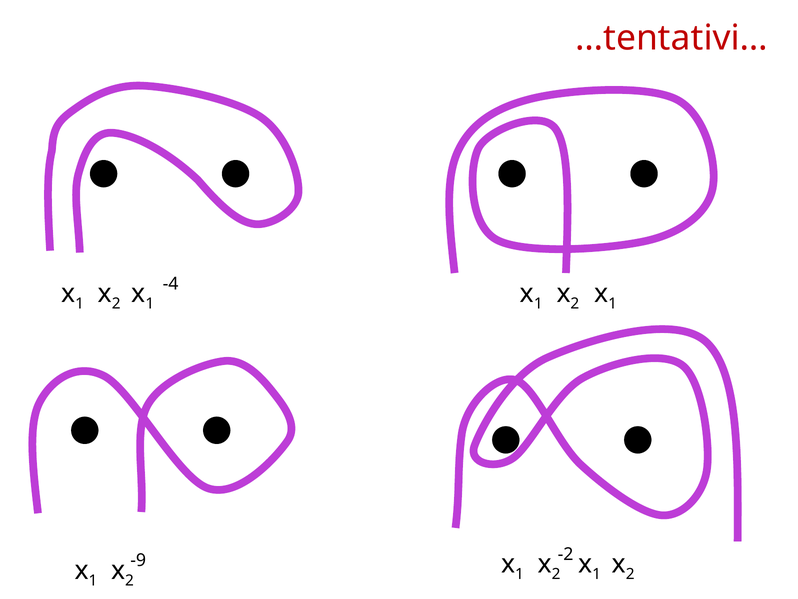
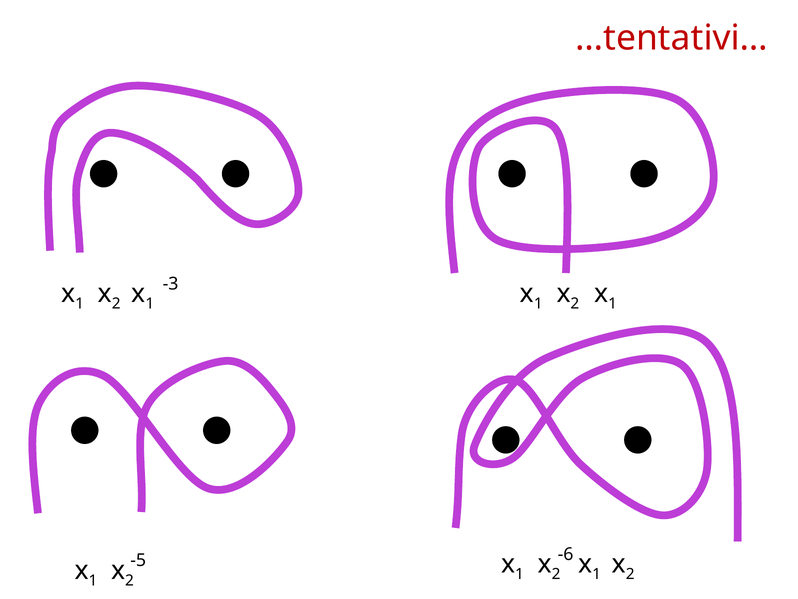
-4: -4 -> -3
-2: -2 -> -6
-9: -9 -> -5
